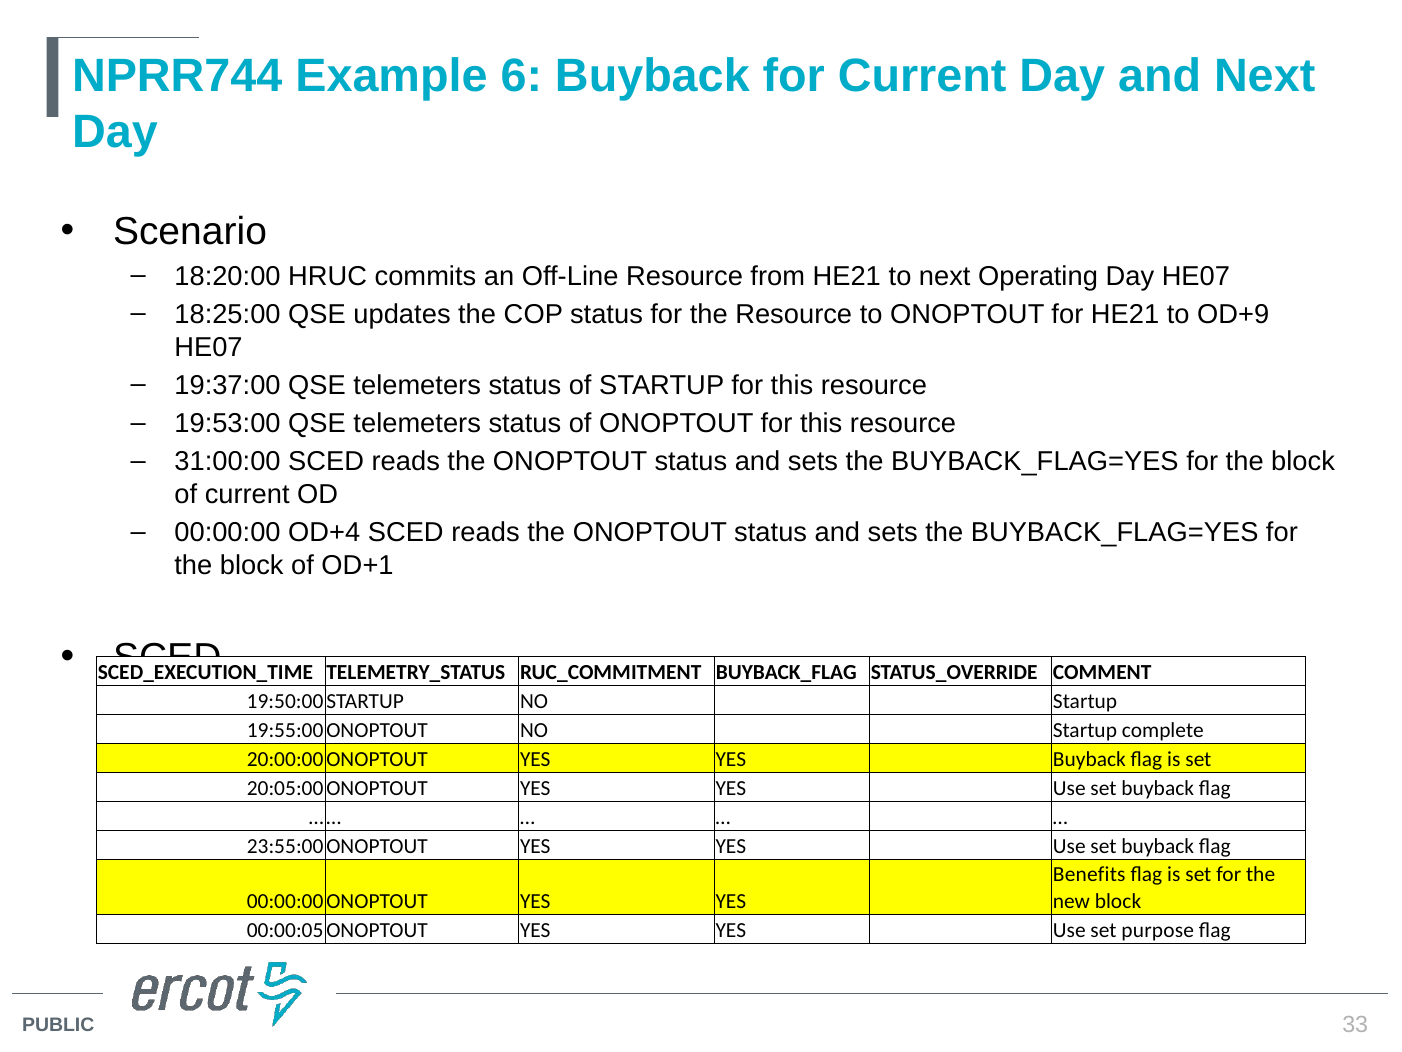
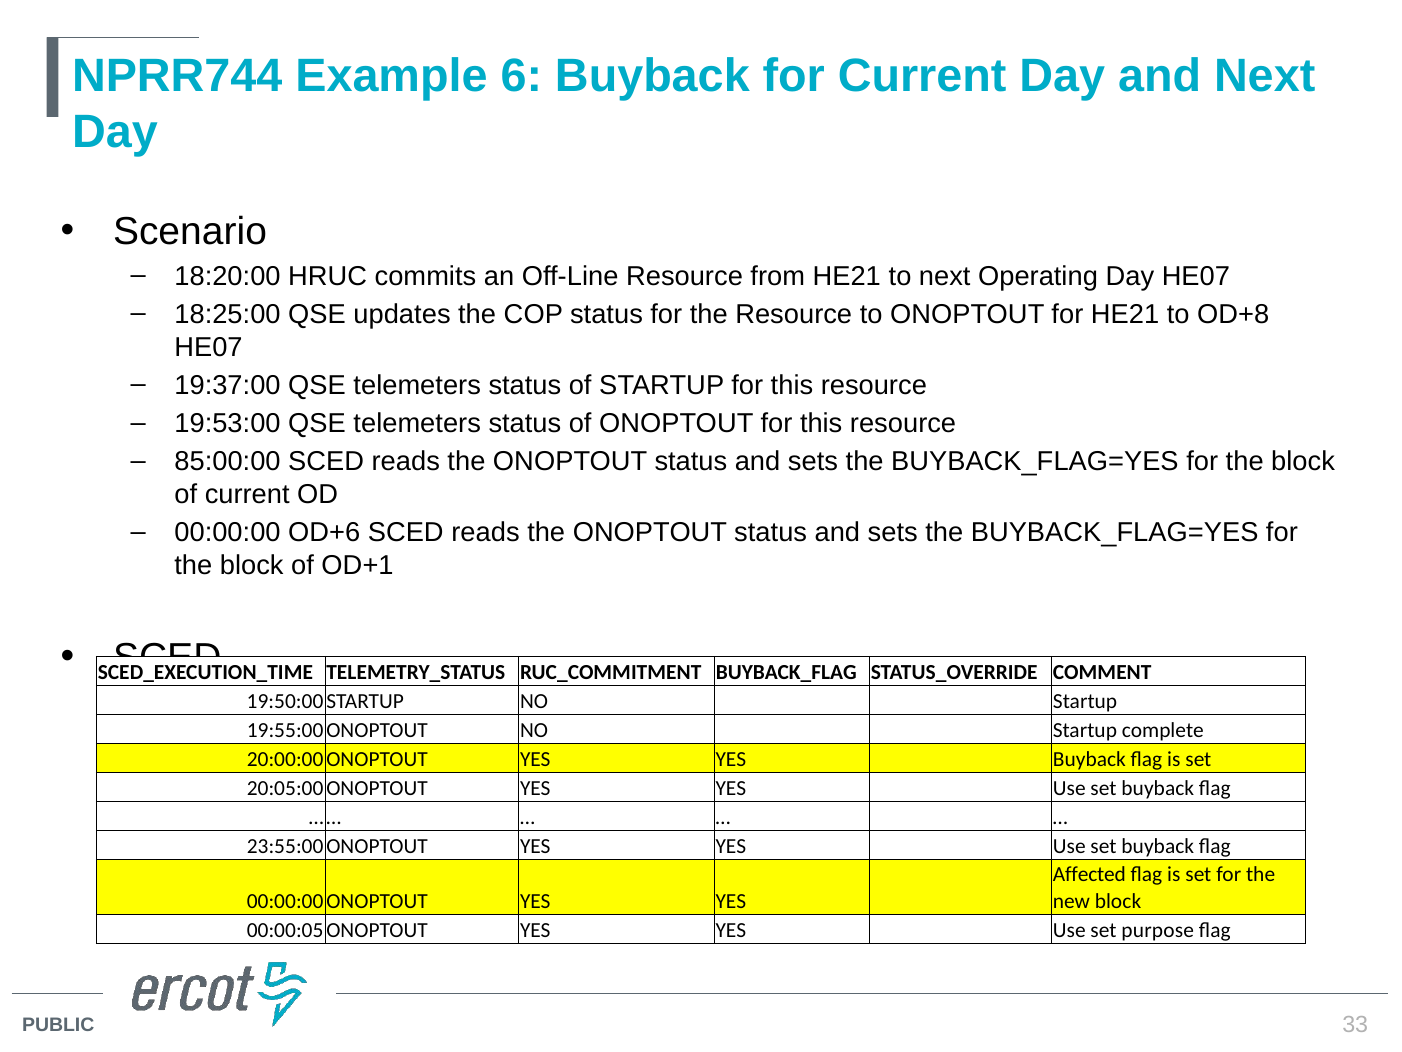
OD+9: OD+9 -> OD+8
31:00:00: 31:00:00 -> 85:00:00
OD+4: OD+4 -> OD+6
Benefits: Benefits -> Affected
